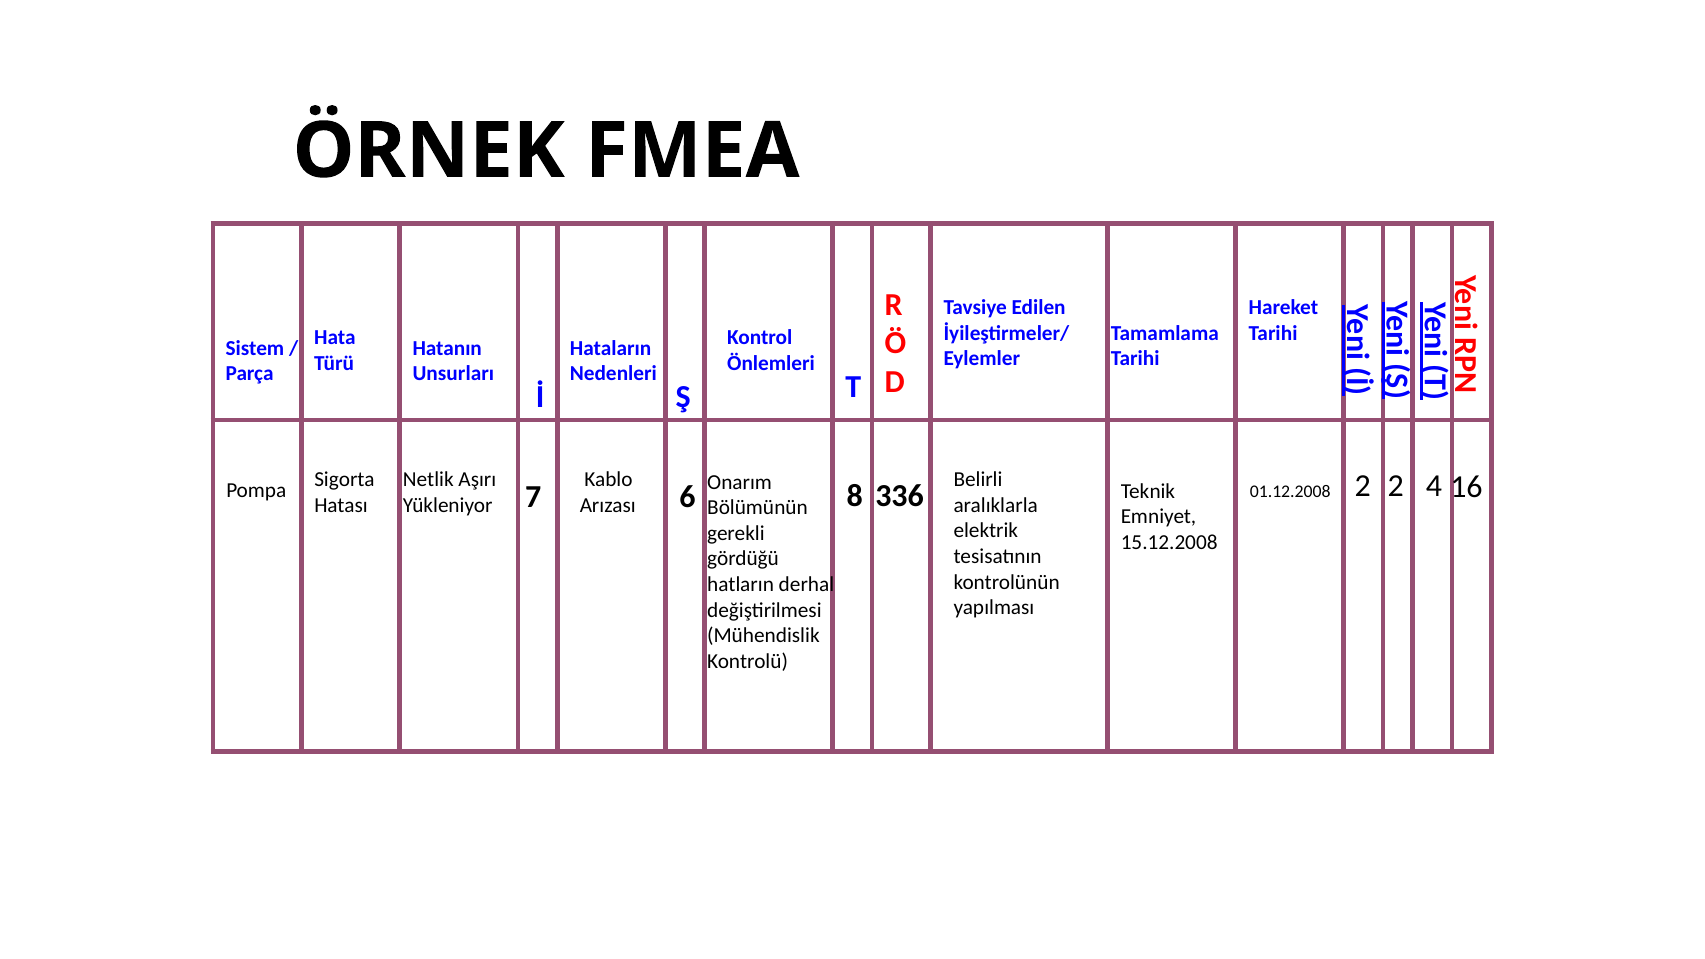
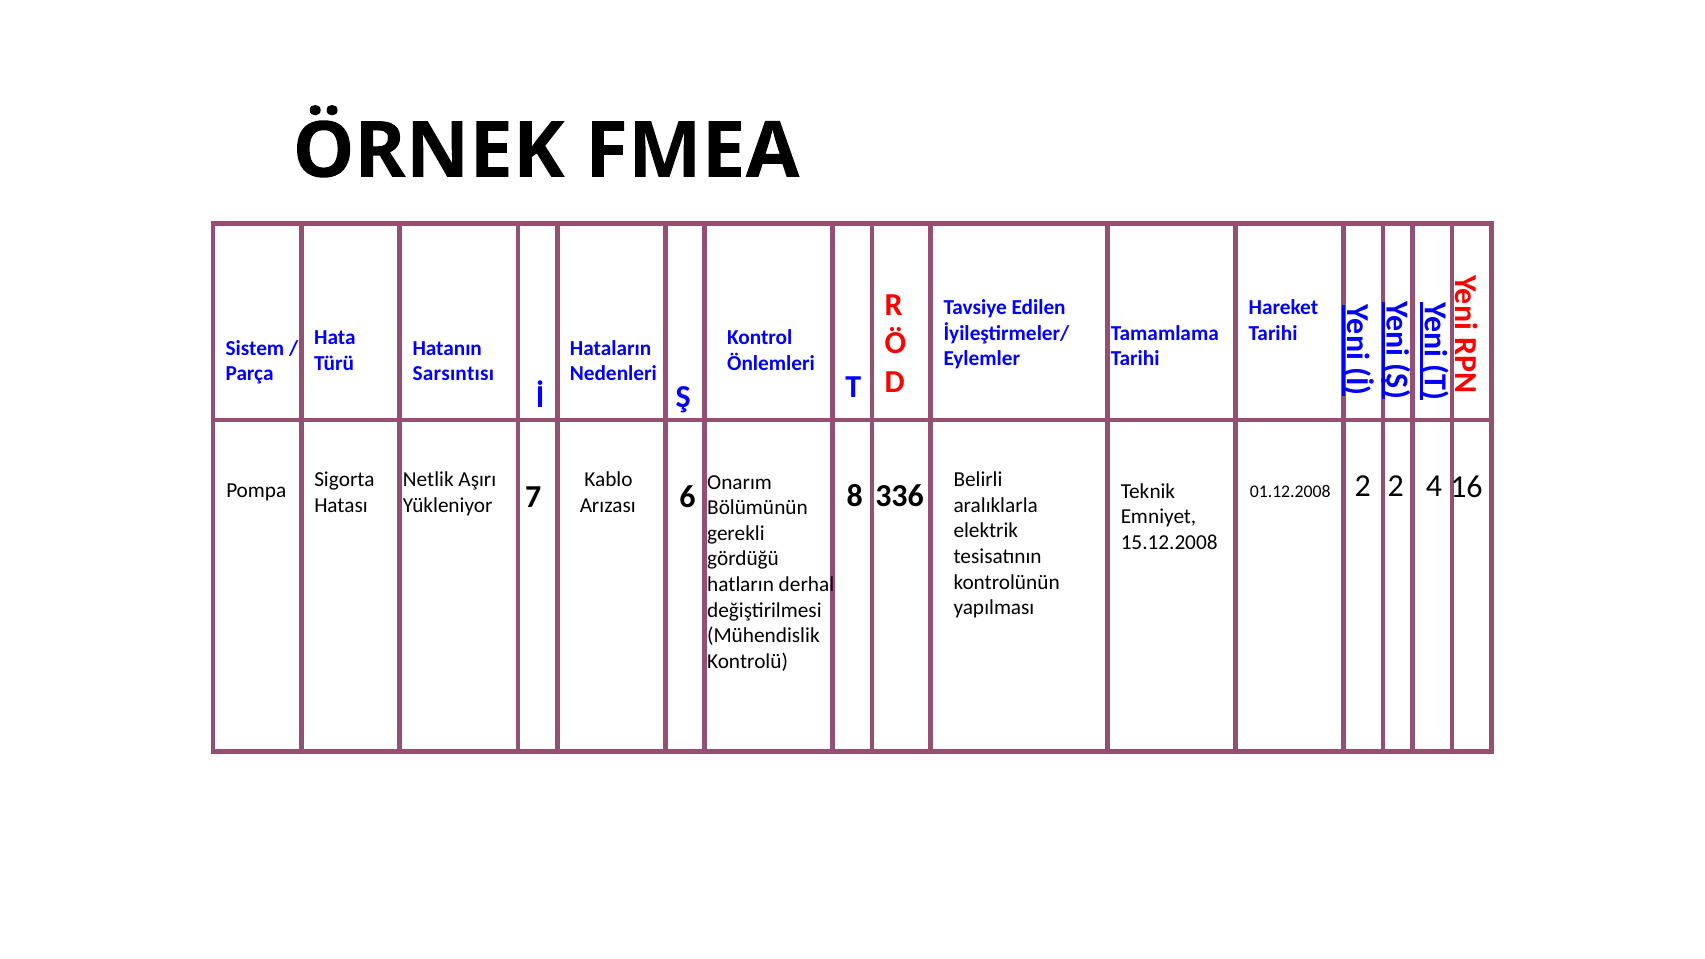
Unsurları: Unsurları -> Sarsıntısı
